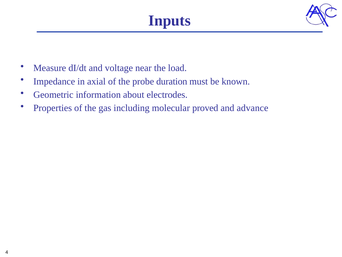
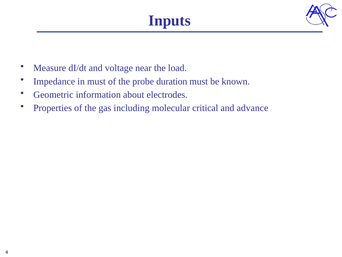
in axial: axial -> must
proved: proved -> critical
